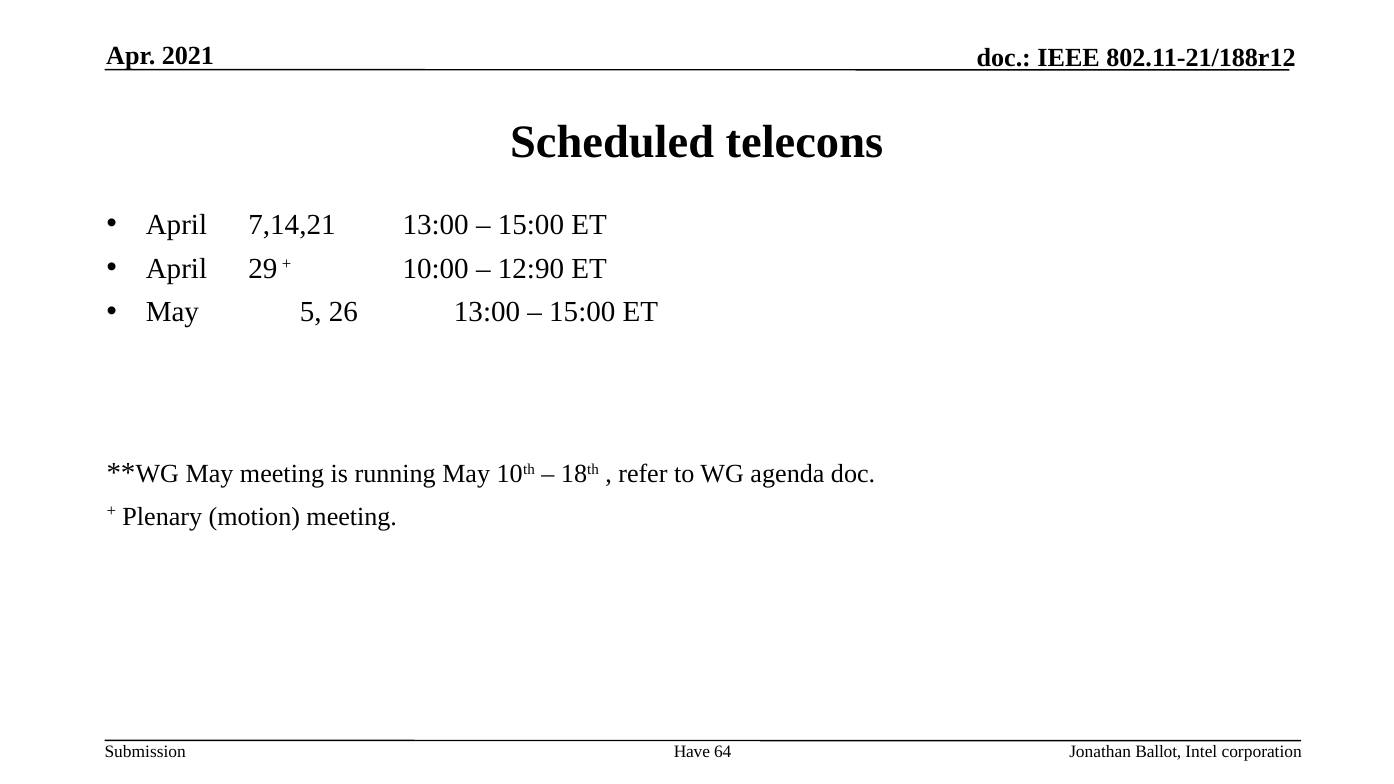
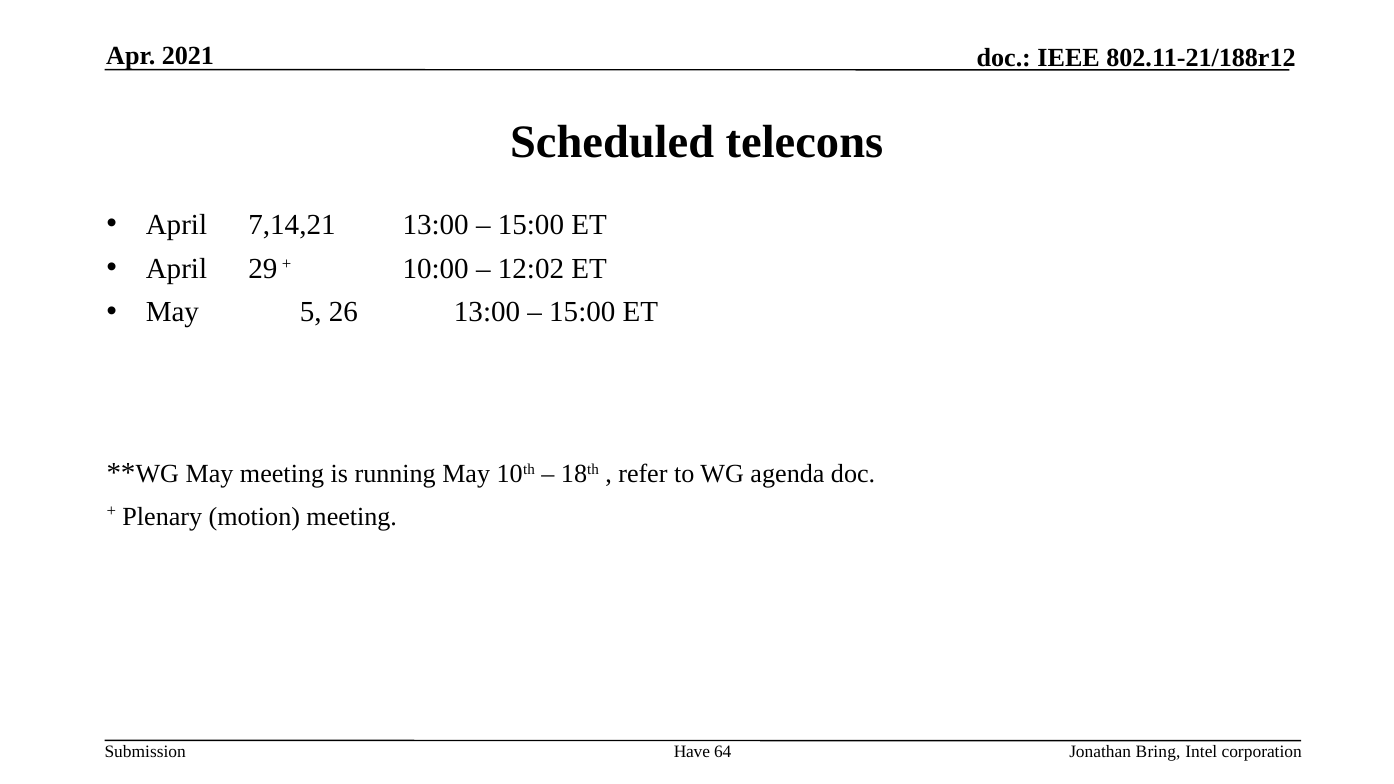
12:90: 12:90 -> 12:02
Ballot: Ballot -> Bring
